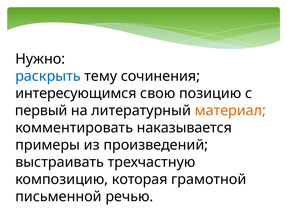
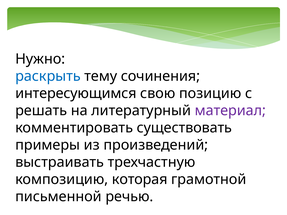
первый: первый -> решать
материал colour: orange -> purple
наказывается: наказывается -> существовать
